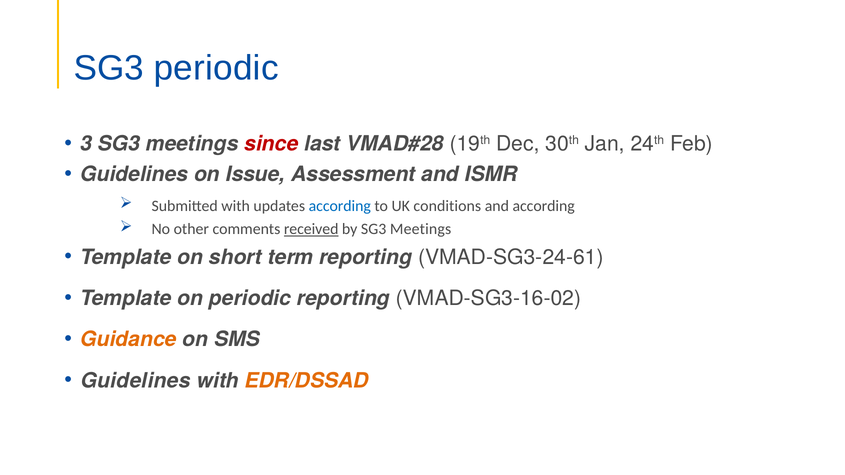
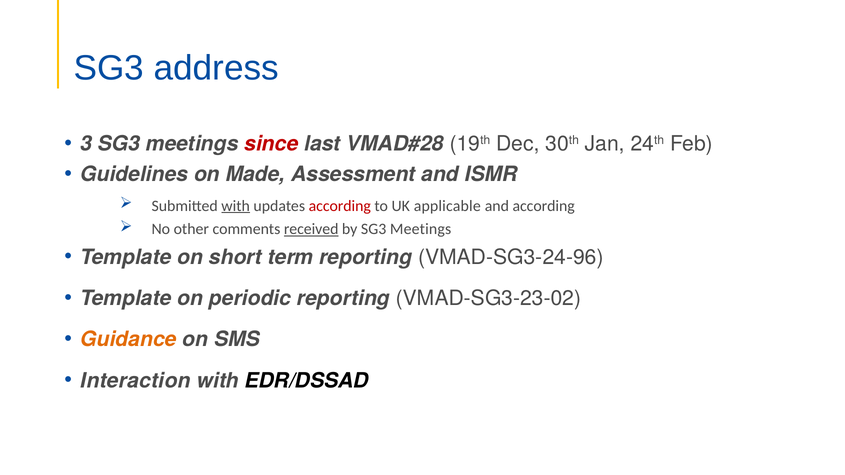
SG3 periodic: periodic -> address
Issue: Issue -> Made
with at (236, 206) underline: none -> present
according at (340, 206) colour: blue -> red
conditions: conditions -> applicable
VMAD-SG3-24-61: VMAD-SG3-24-61 -> VMAD-SG3-24-96
VMAD-SG3-16-02: VMAD-SG3-16-02 -> VMAD-SG3-23-02
Guidelines at (136, 381): Guidelines -> Interaction
EDR/DSSAD colour: orange -> black
